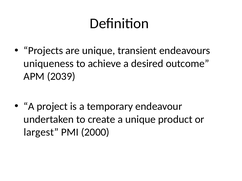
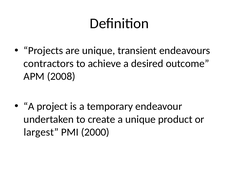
uniqueness: uniqueness -> contractors
2039: 2039 -> 2008
